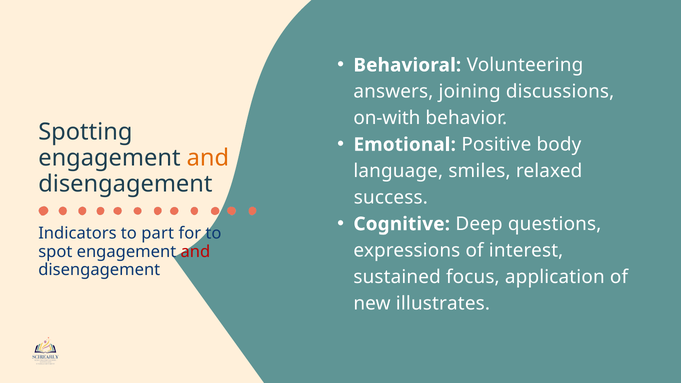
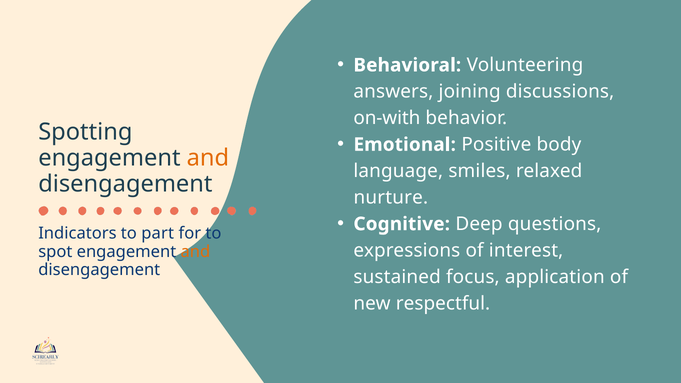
success: success -> nurture
and at (195, 252) colour: red -> orange
illustrates: illustrates -> respectful
